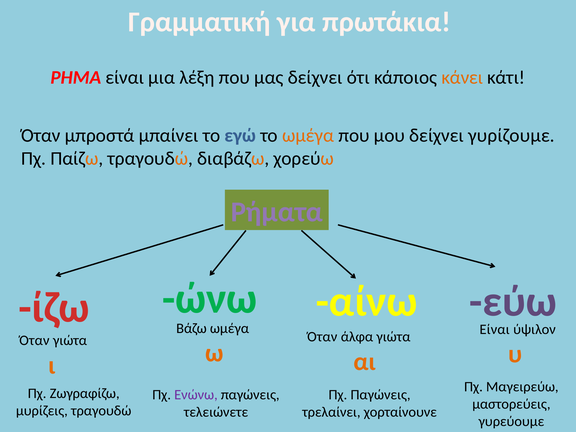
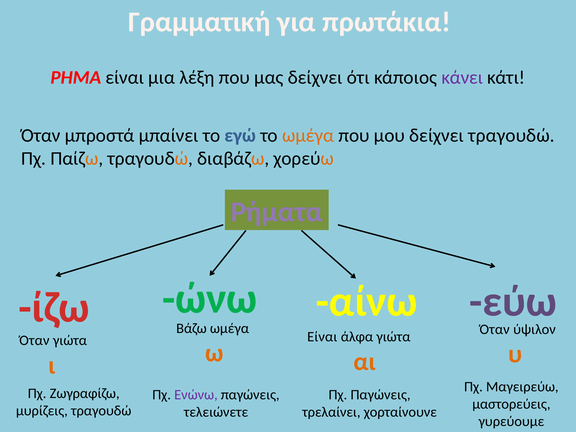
κάνει colour: orange -> purple
δείχνει γυρίζουμε: γυρίζουμε -> τραγουδώ
Είναι at (495, 329): Είναι -> Όταν
Όταν at (322, 337): Όταν -> Είναι
